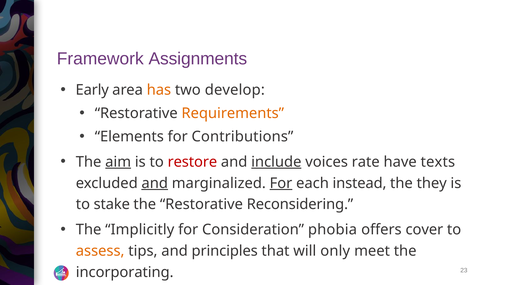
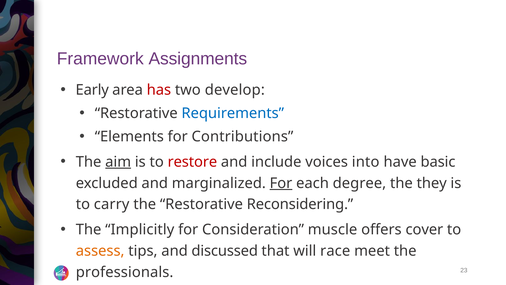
has colour: orange -> red
Requirements colour: orange -> blue
include underline: present -> none
rate: rate -> into
texts: texts -> basic
and at (155, 183) underline: present -> none
instead: instead -> degree
stake: stake -> carry
phobia: phobia -> muscle
principles: principles -> discussed
only: only -> race
incorporating: incorporating -> professionals
